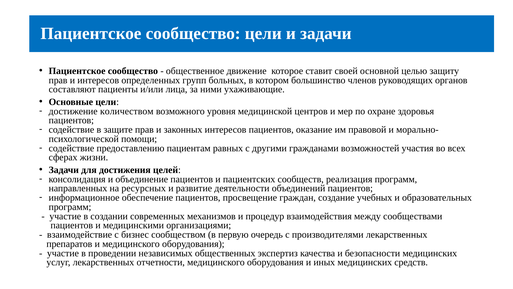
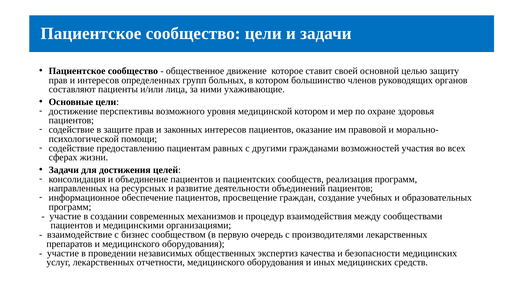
количеством: количеством -> перспективы
медицинской центров: центров -> котором
